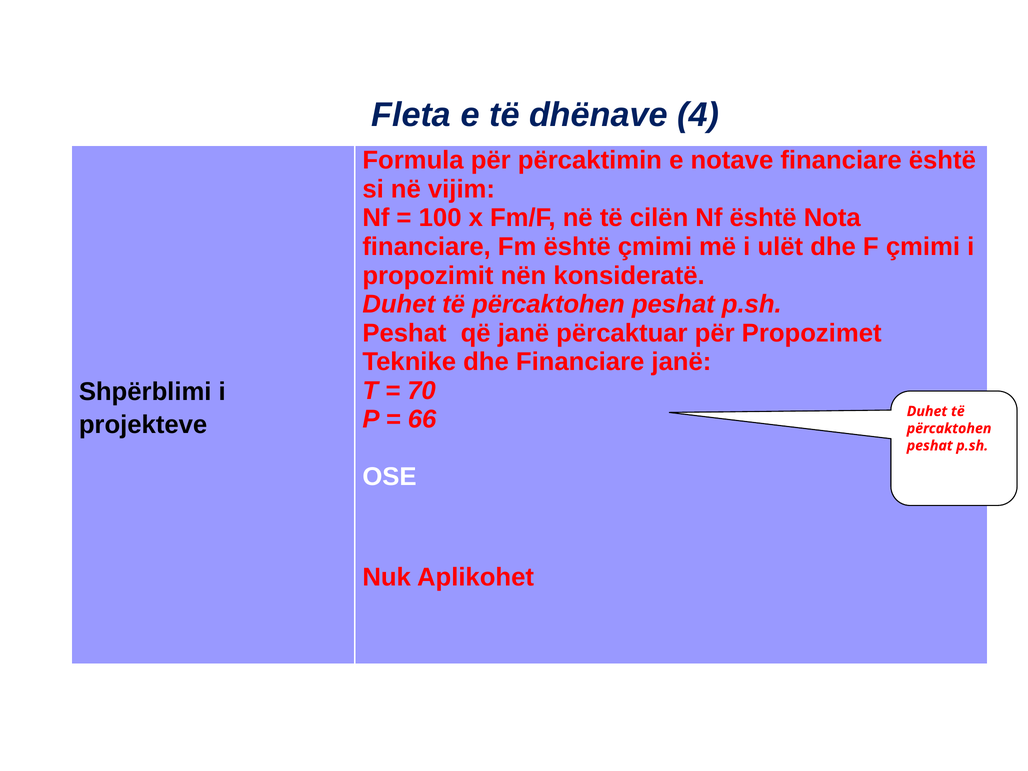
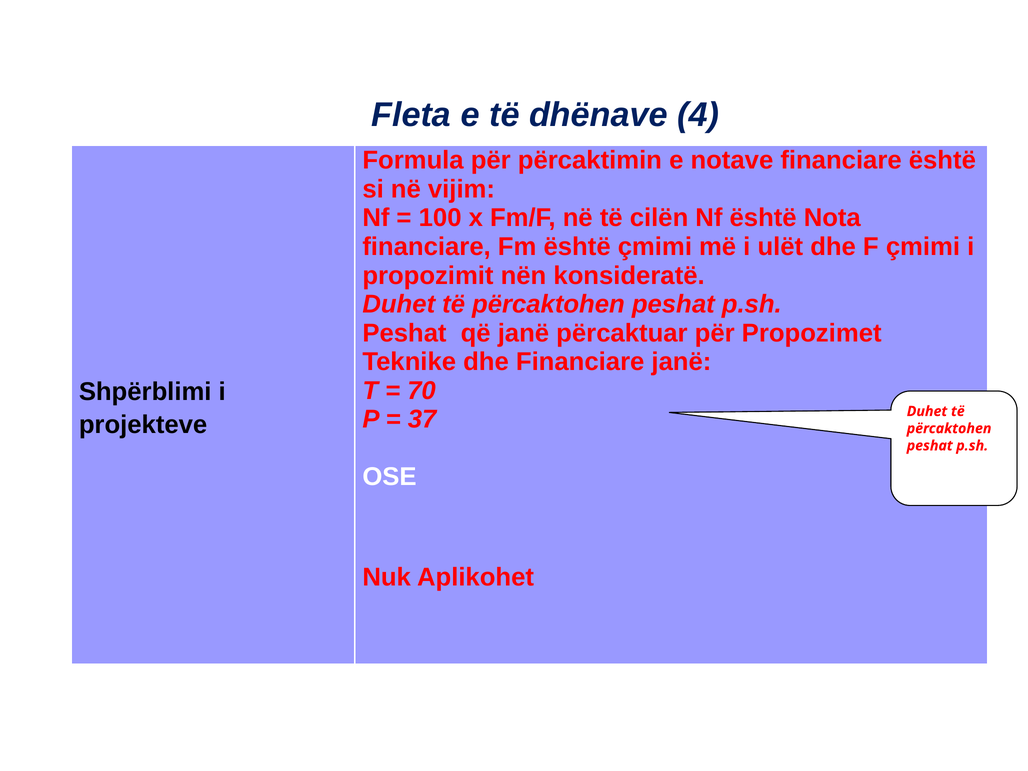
66: 66 -> 37
